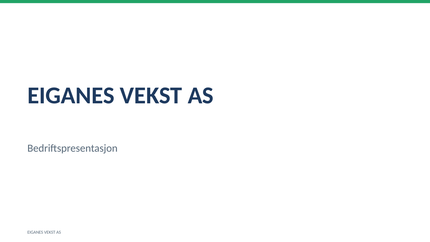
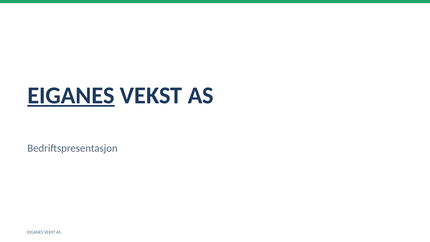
EIGANES at (71, 95) underline: none -> present
